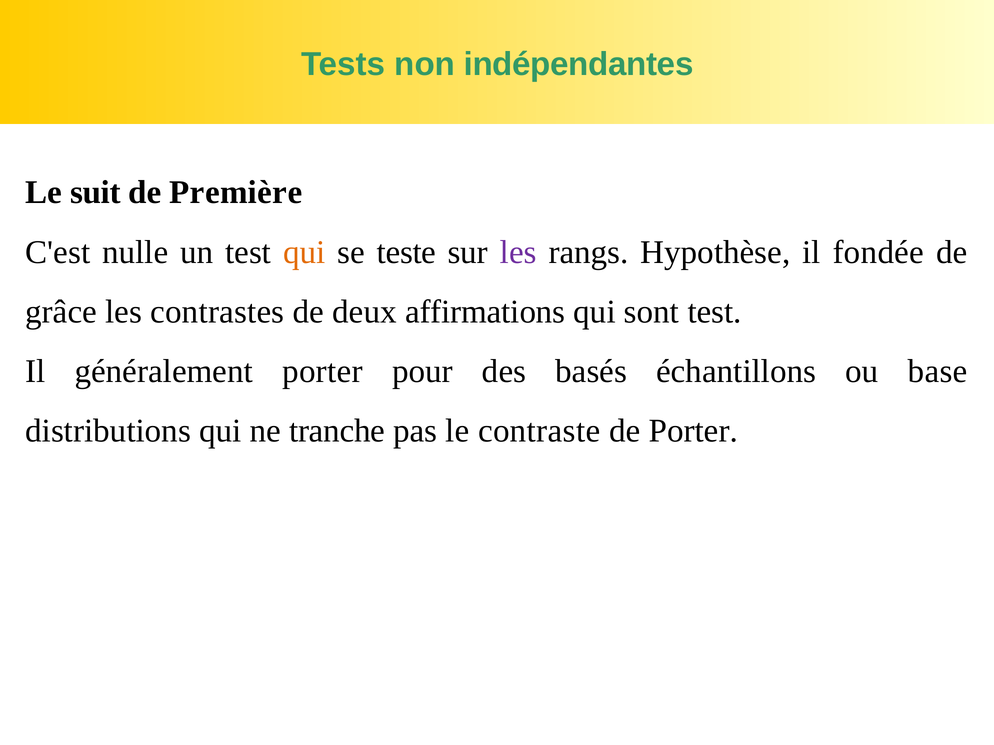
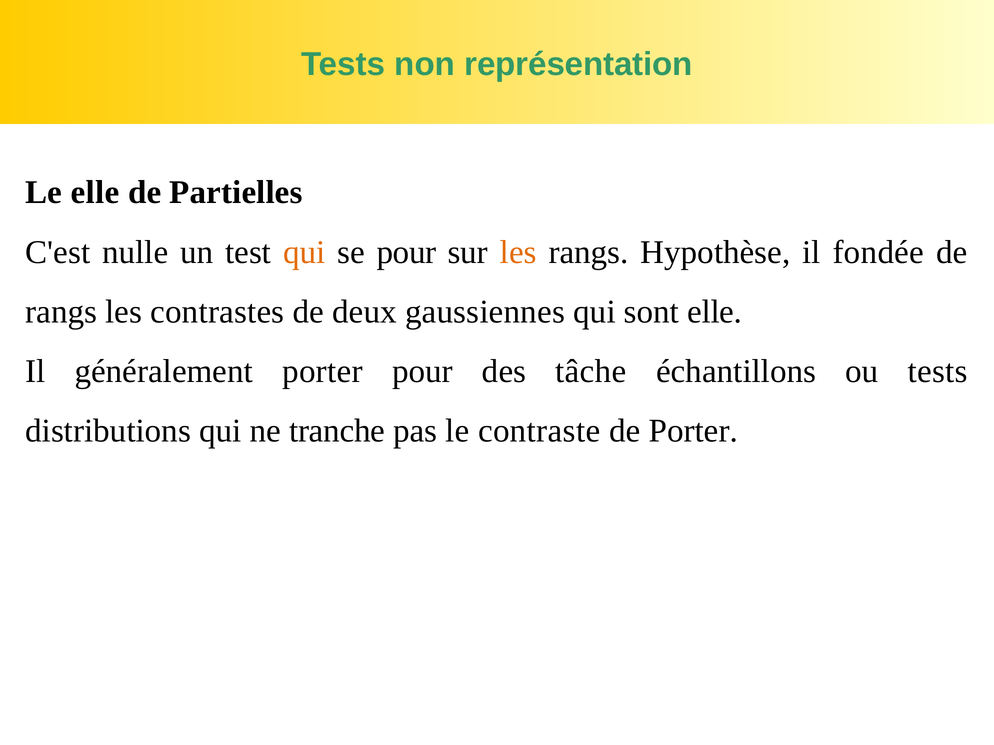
indépendantes: indépendantes -> représentation
Le suit: suit -> elle
Première: Première -> Partielles
se teste: teste -> pour
les at (518, 252) colour: purple -> orange
grâce at (61, 312): grâce -> rangs
affirmations: affirmations -> gaussiennes
sont test: test -> elle
basés: basés -> tâche
ou base: base -> tests
